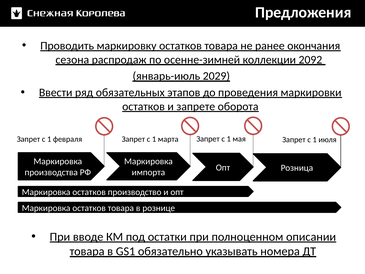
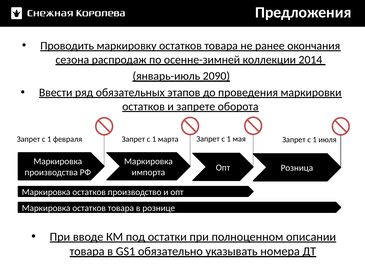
2092: 2092 -> 2014
2029: 2029 -> 2090
